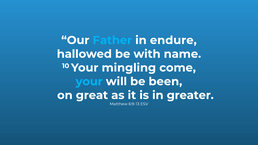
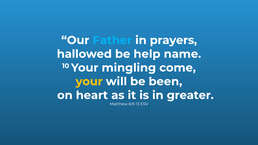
endure: endure -> prayers
with: with -> help
your at (89, 82) colour: light blue -> yellow
great: great -> heart
